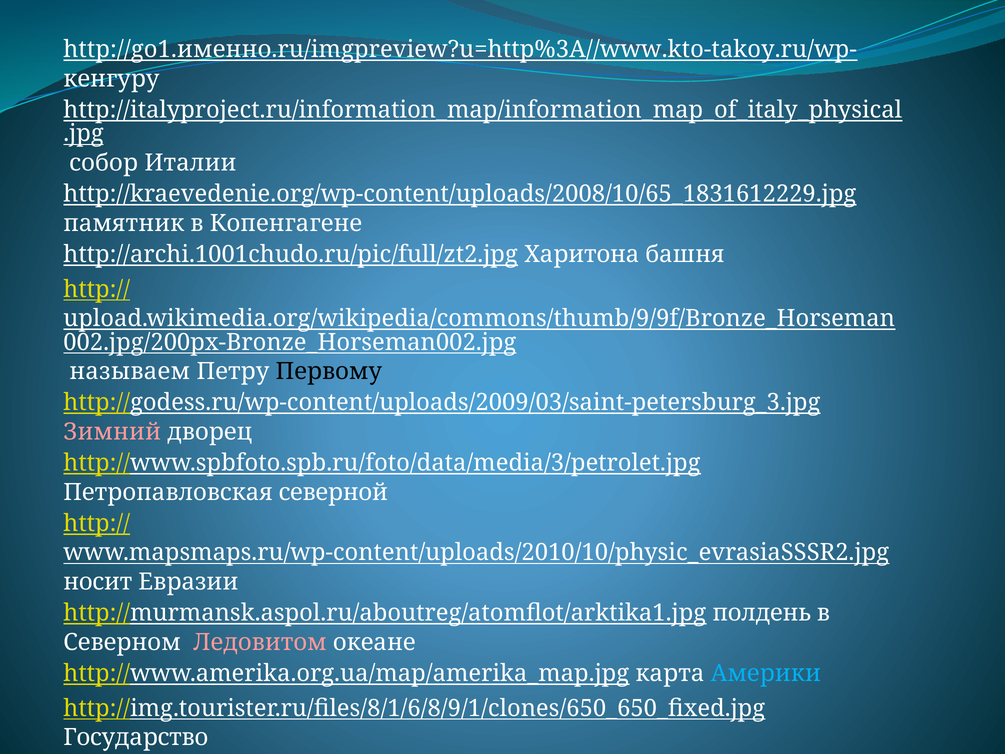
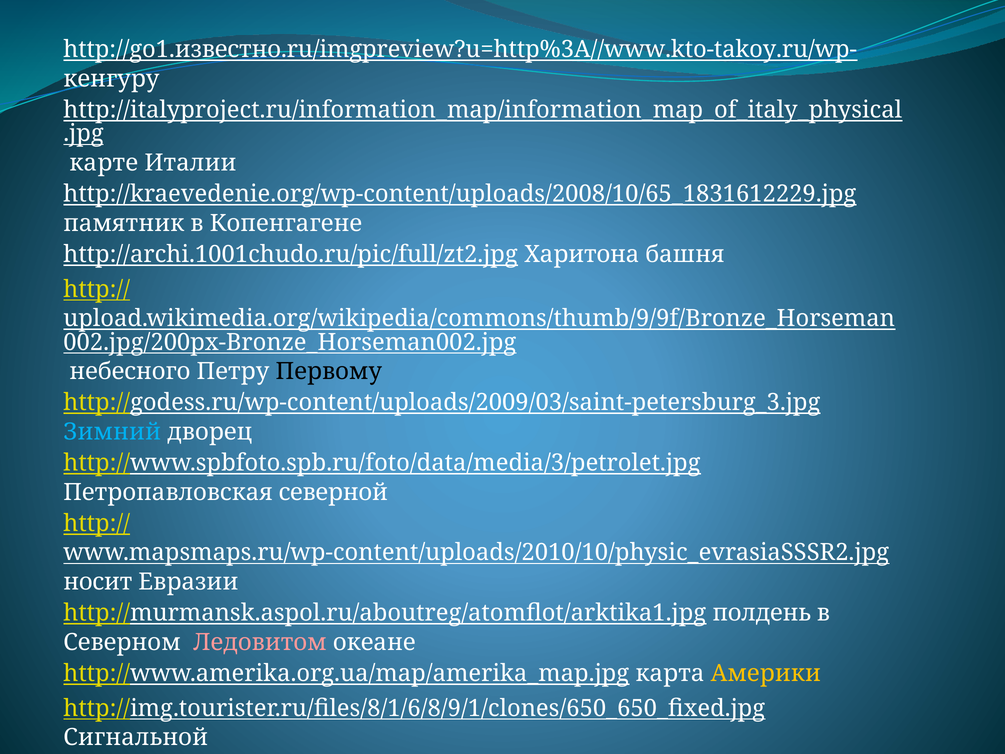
http://go1.именно.ru/imgpreview?u=http%3A//www.kto-takoy.ru/wp-: http://go1.именно.ru/imgpreview?u=http%3A//www.kto-takoy.ru/wp- -> http://go1.известно.ru/imgpreview?u=http%3A//www.kto-takoy.ru/wp-
собор: собор -> карте
называем: называем -> небесного
Зимний colour: pink -> light blue
Америки colour: light blue -> yellow
Государство: Государство -> Сигнальной
